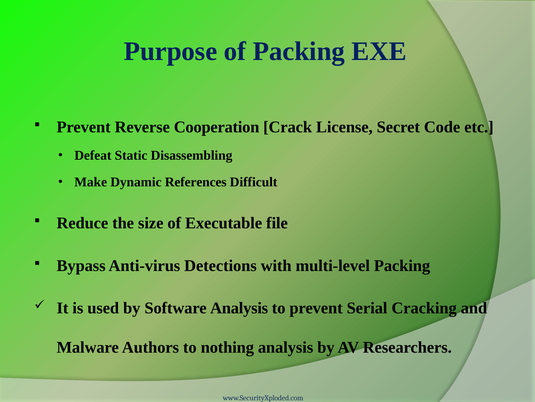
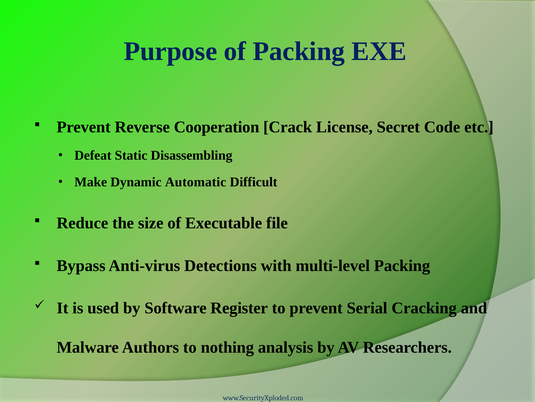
References: References -> Automatic
Software Analysis: Analysis -> Register
